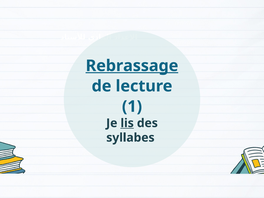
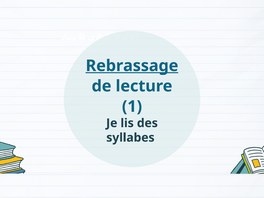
lis underline: present -> none
